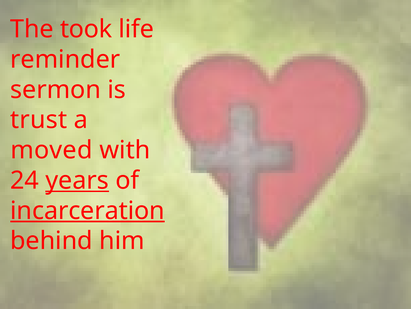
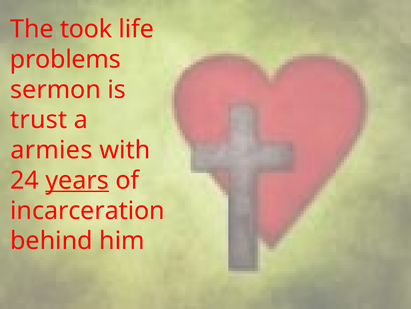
reminder: reminder -> problems
moved: moved -> armies
incarceration underline: present -> none
